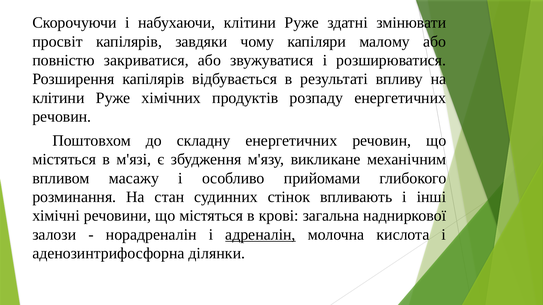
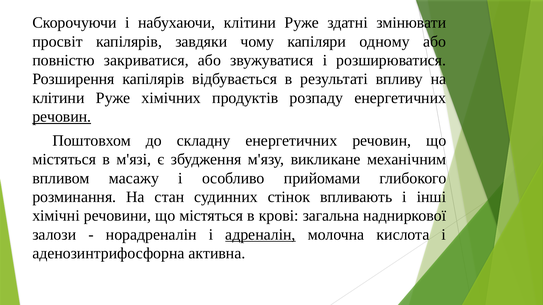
малому: малому -> одному
речовин at (62, 117) underline: none -> present
ділянки: ділянки -> активна
